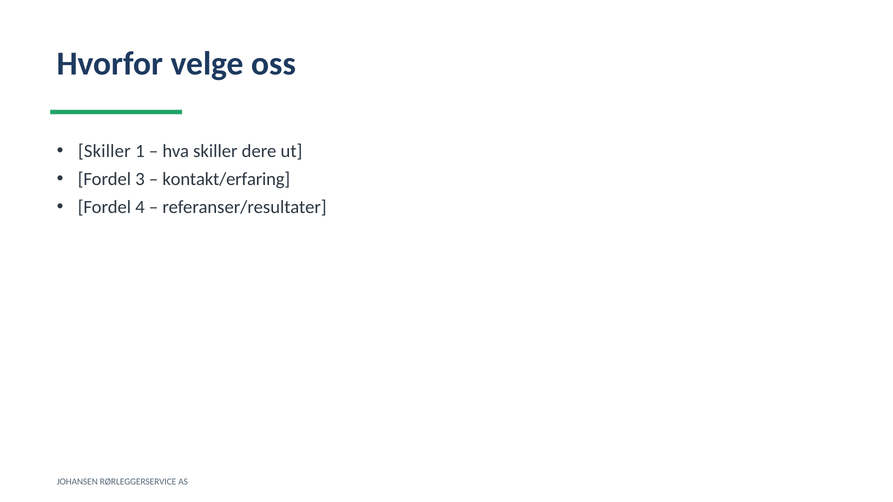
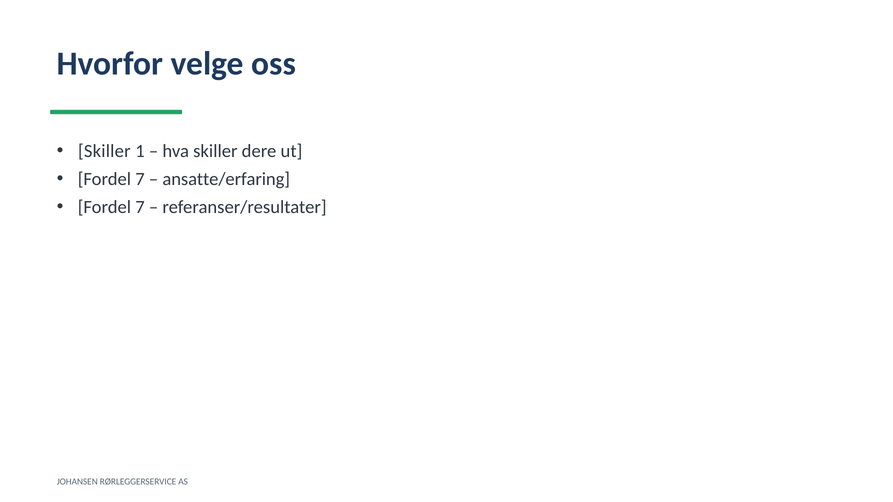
3 at (140, 179): 3 -> 7
kontakt/erfaring: kontakt/erfaring -> ansatte/erfaring
4 at (140, 207): 4 -> 7
